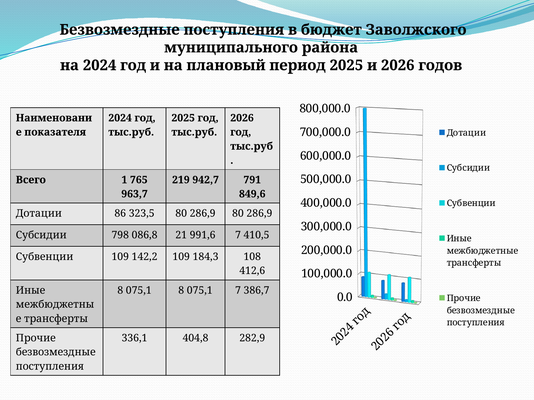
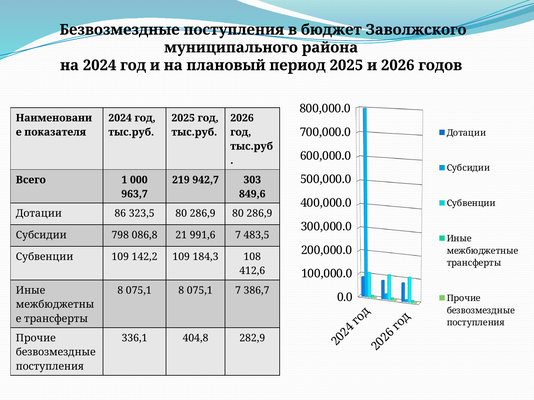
765: 765 -> 000
791: 791 -> 303
410,5: 410,5 -> 483,5
